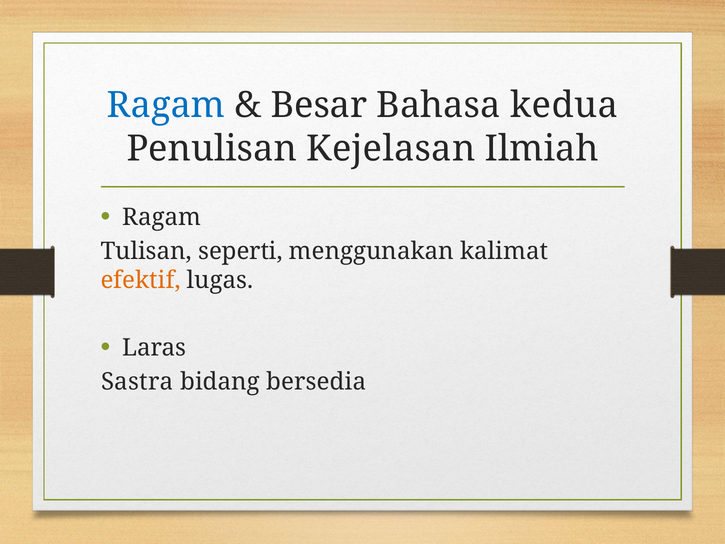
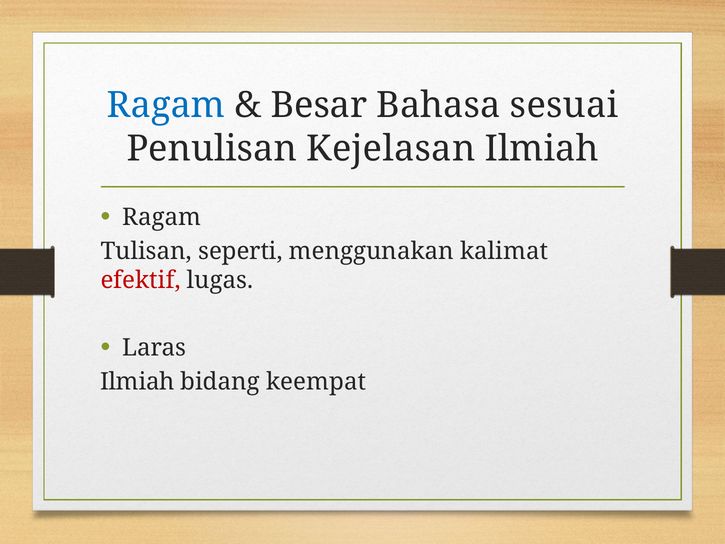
kedua: kedua -> sesuai
efektif colour: orange -> red
Sastra at (137, 382): Sastra -> Ilmiah
bersedia: bersedia -> keempat
